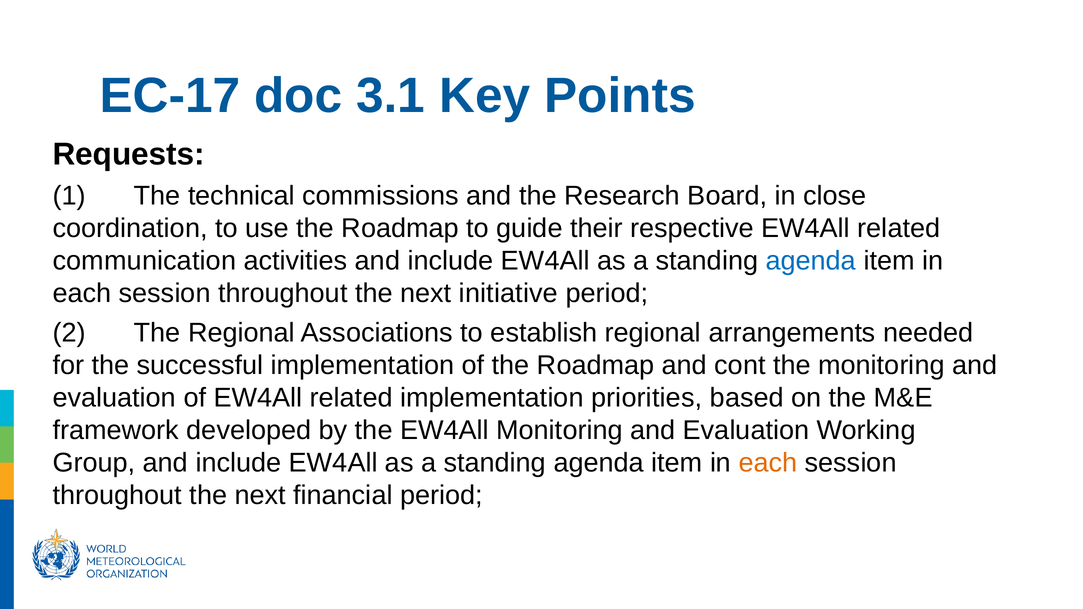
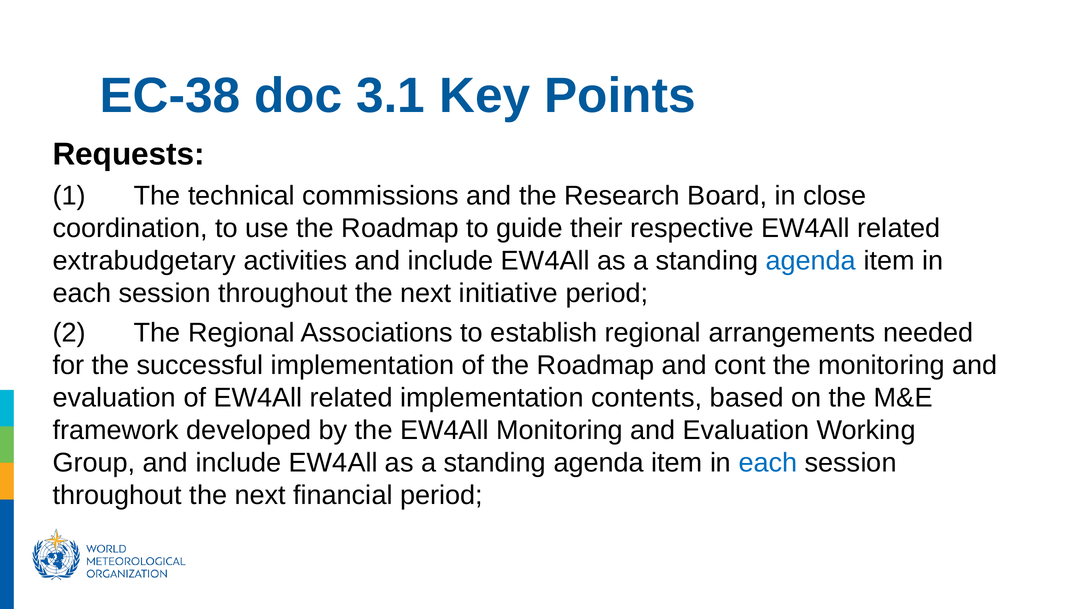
EC-17: EC-17 -> EC-38
communication: communication -> extrabudgetary
priorities: priorities -> contents
each at (768, 463) colour: orange -> blue
